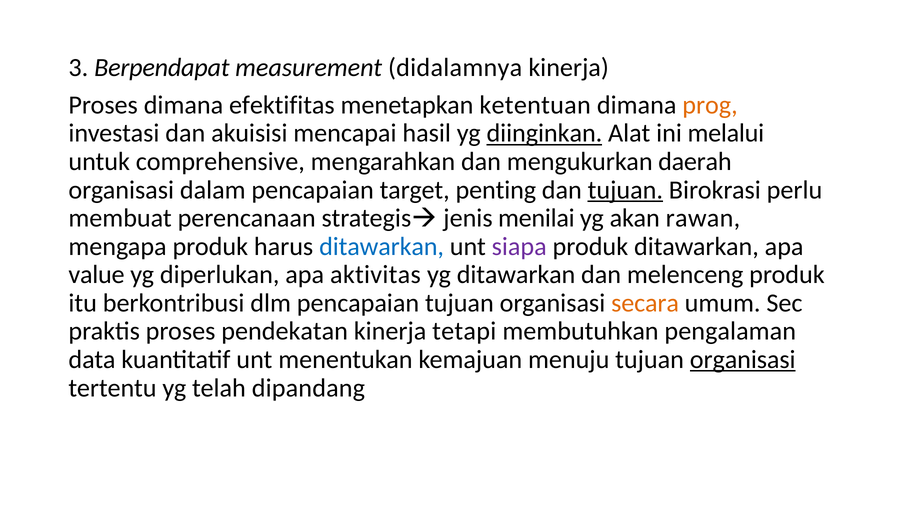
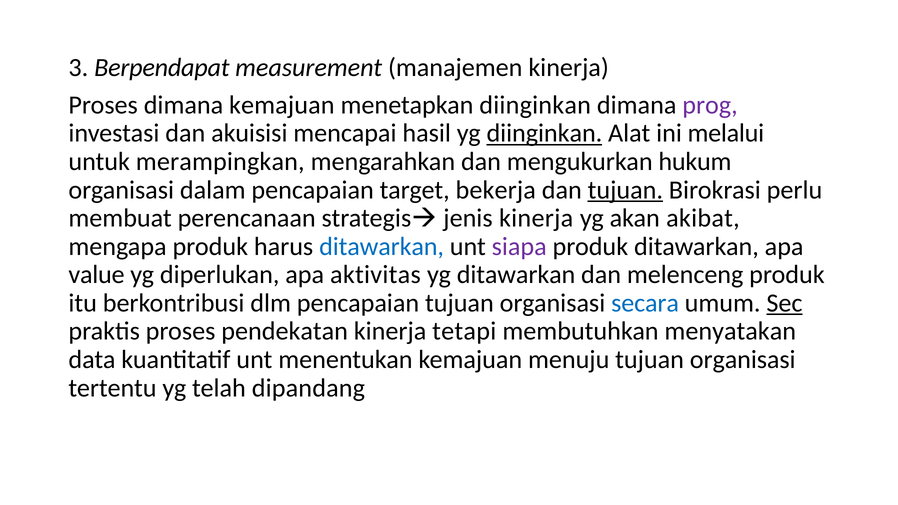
didalamnya: didalamnya -> manajemen
dimana efektifitas: efektifitas -> kemajuan
menetapkan ketentuan: ketentuan -> diinginkan
prog colour: orange -> purple
comprehensive: comprehensive -> merampingkan
daerah: daerah -> hukum
penting: penting -> bekerja
jenis menilai: menilai -> kinerja
rawan: rawan -> akibat
secara colour: orange -> blue
Sec underline: none -> present
pengalaman: pengalaman -> menyatakan
organisasi at (743, 360) underline: present -> none
